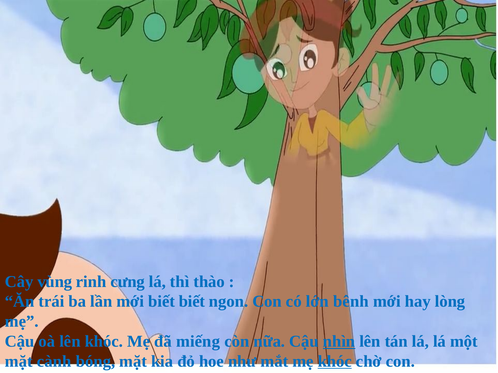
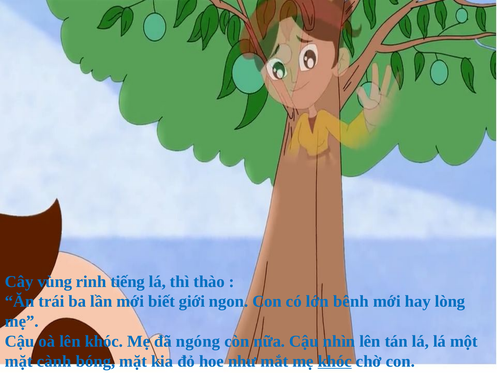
cưng: cưng -> tiếng
biết biết: biết -> giới
miếng: miếng -> ngóng
nhìn underline: present -> none
